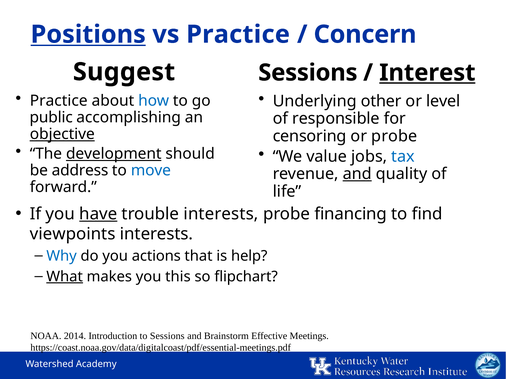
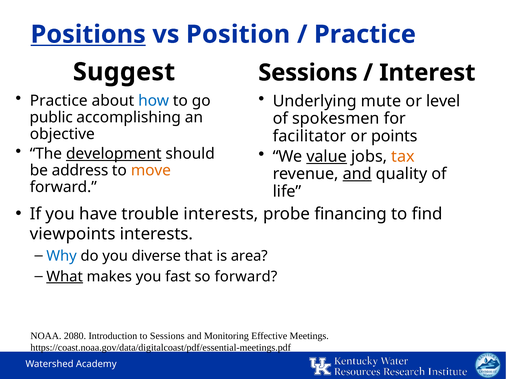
vs Practice: Practice -> Position
Concern at (365, 34): Concern -> Practice
Interest underline: present -> none
other: other -> mute
responsible: responsible -> spokesmen
objective underline: present -> none
censoring: censoring -> facilitator
or probe: probe -> points
value underline: none -> present
tax colour: blue -> orange
move colour: blue -> orange
have underline: present -> none
actions: actions -> diverse
help: help -> area
this: this -> fast
so flipchart: flipchart -> forward
2014: 2014 -> 2080
Brainstorm: Brainstorm -> Monitoring
